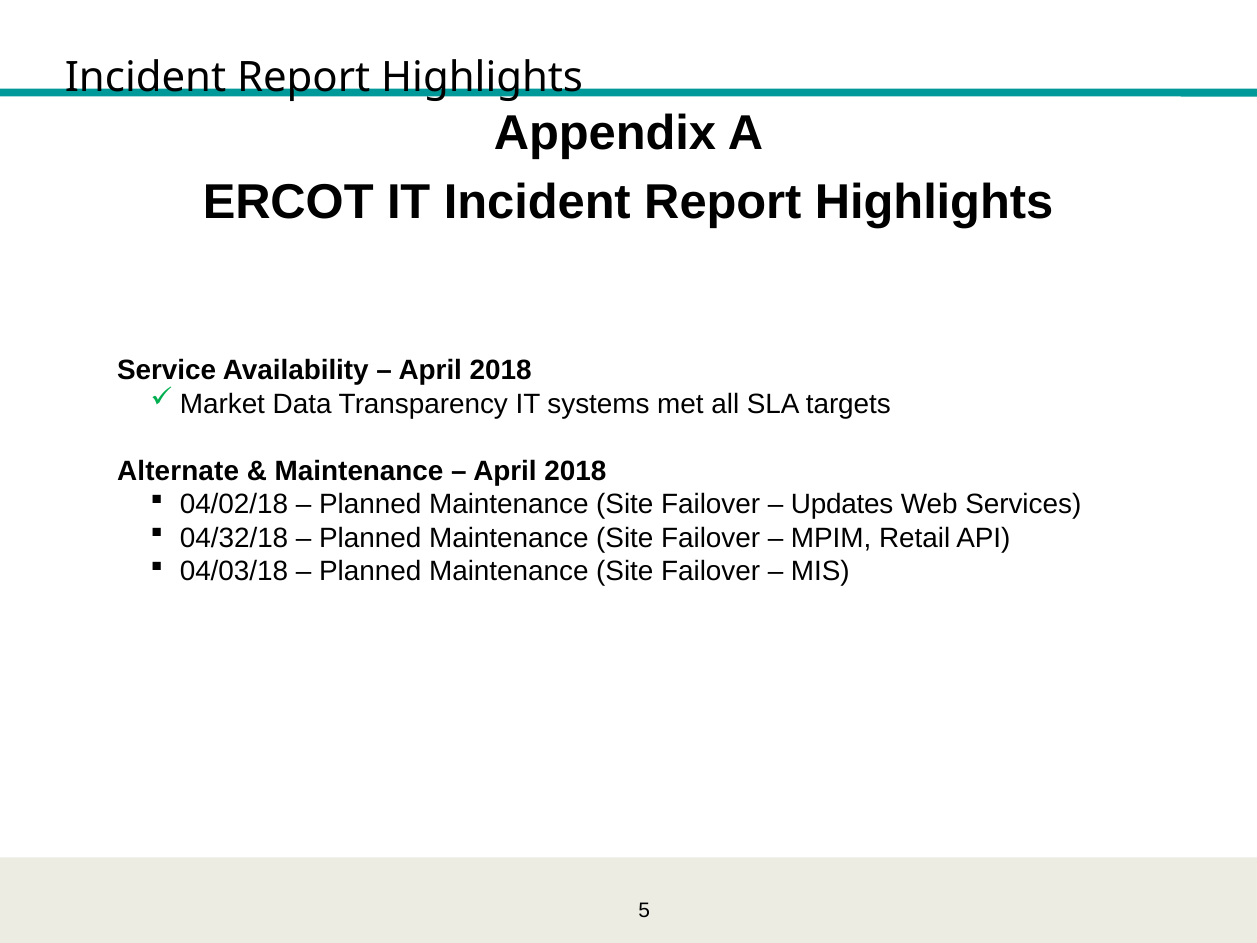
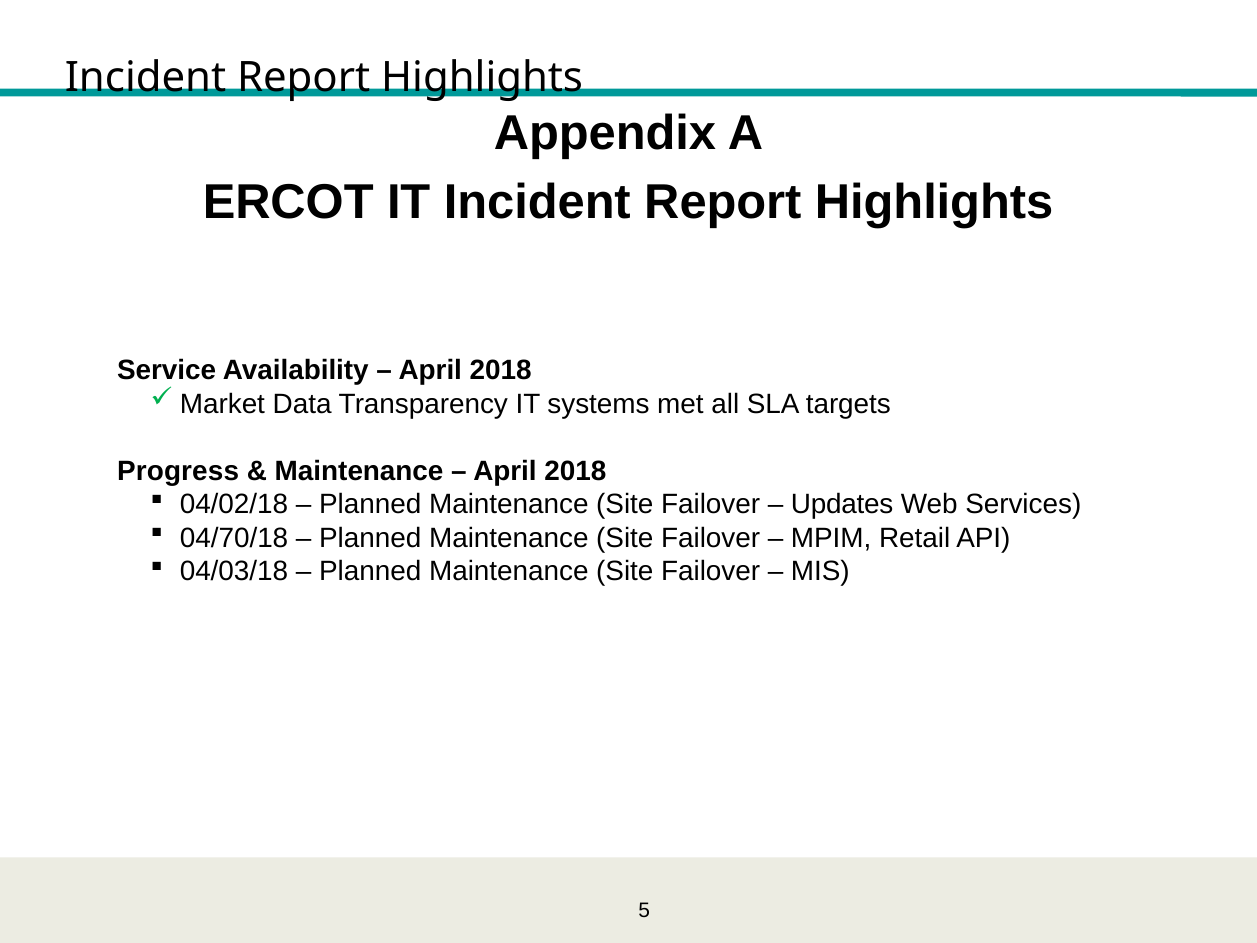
Alternate: Alternate -> Progress
04/32/18: 04/32/18 -> 04/70/18
